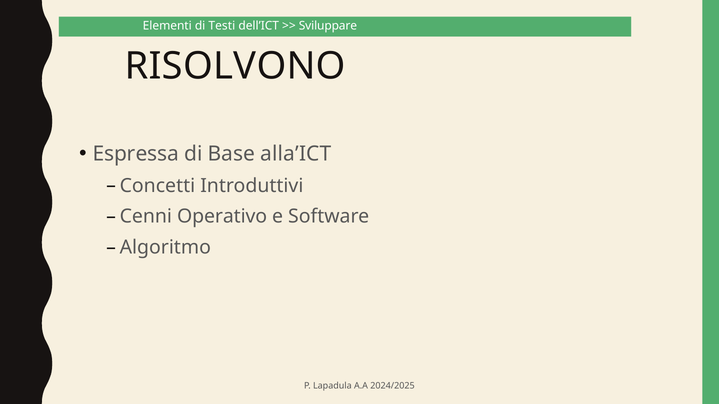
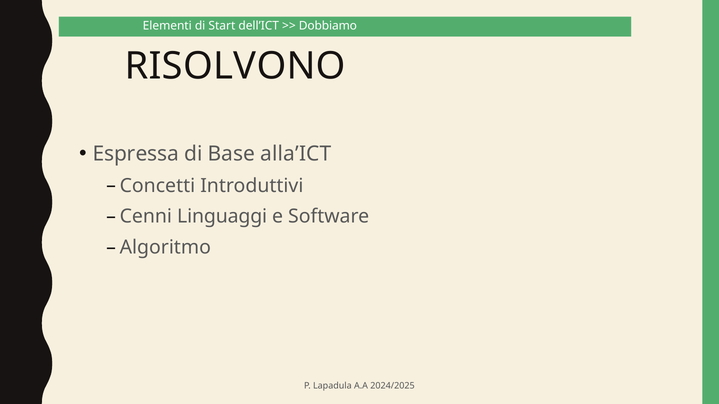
Testi: Testi -> Start
Sviluppare: Sviluppare -> Dobbiamo
Operativo: Operativo -> Linguaggi
